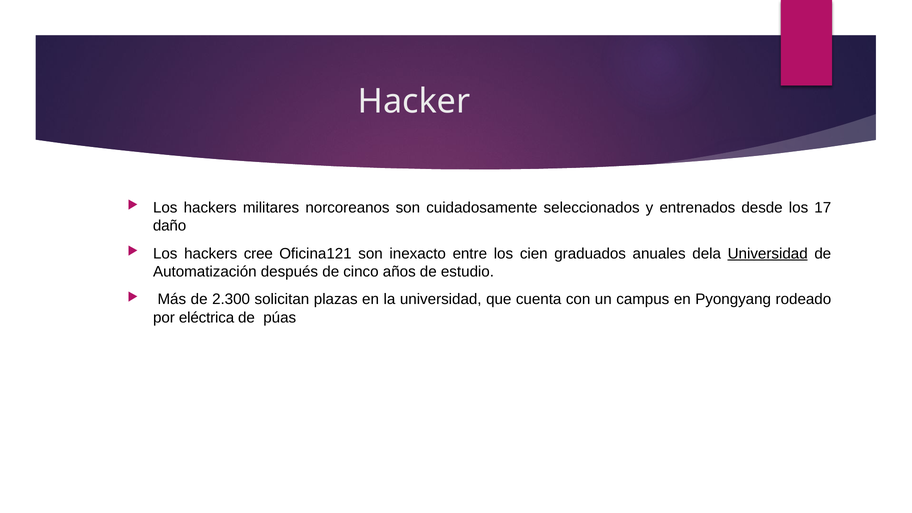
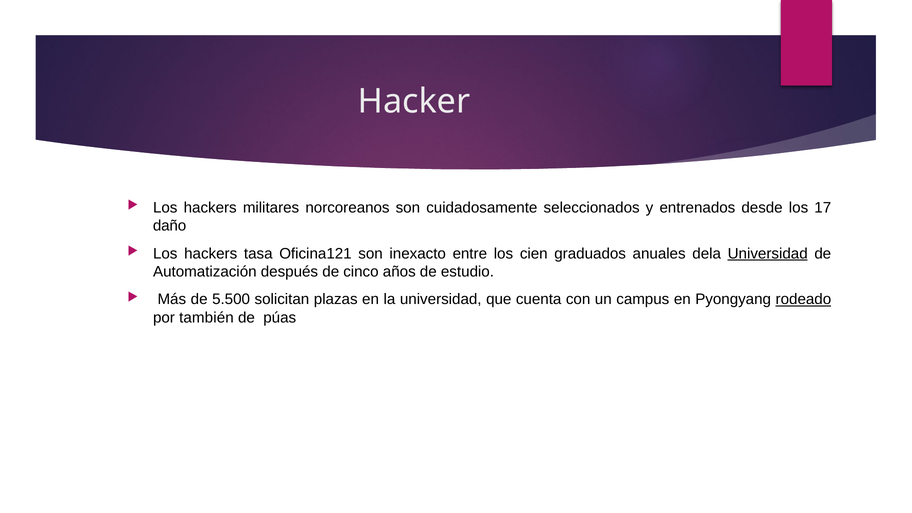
cree: cree -> tasa
2.300: 2.300 -> 5.500
rodeado underline: none -> present
eléctrica: eléctrica -> también
